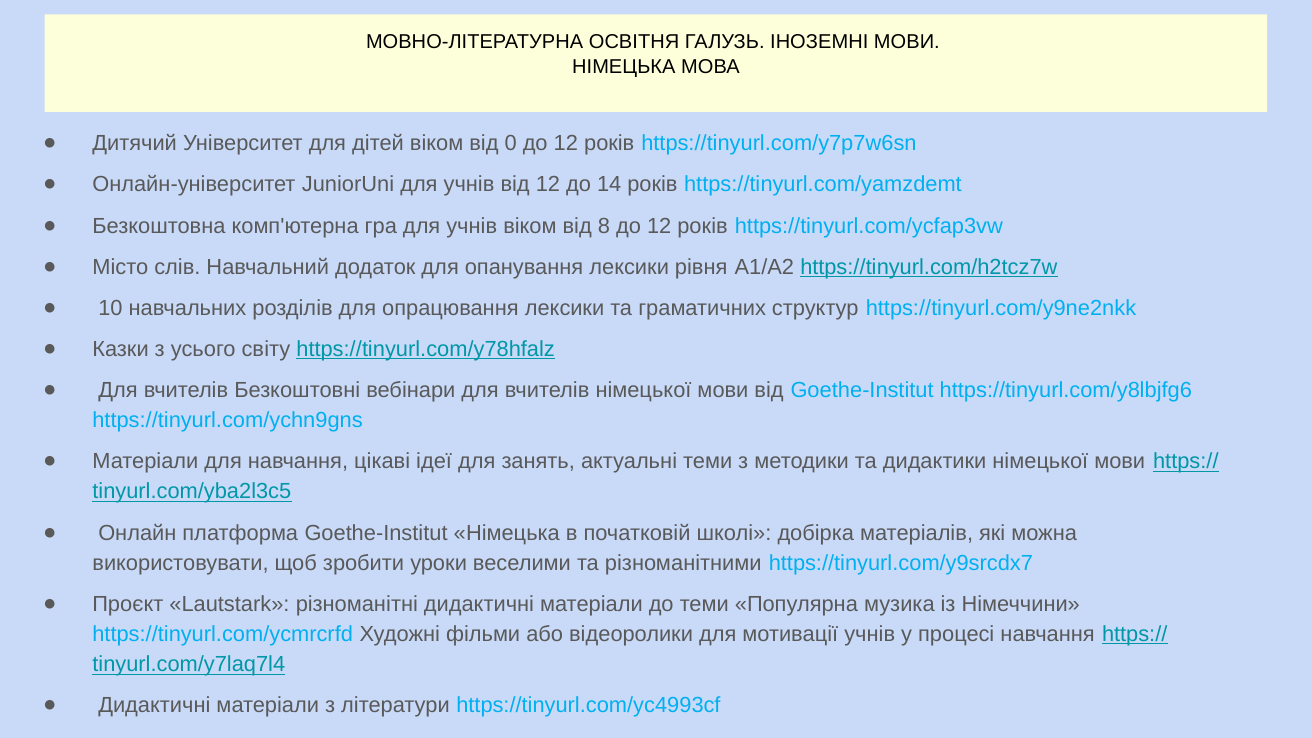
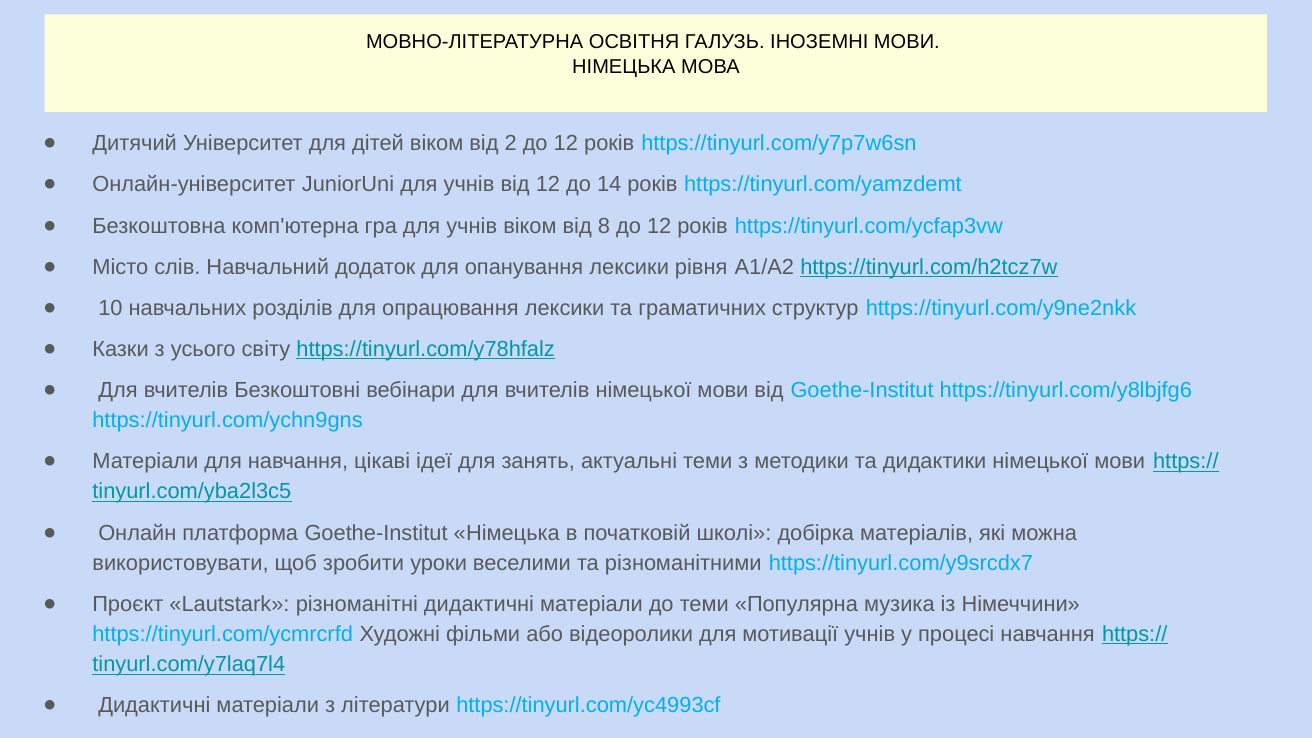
0: 0 -> 2
